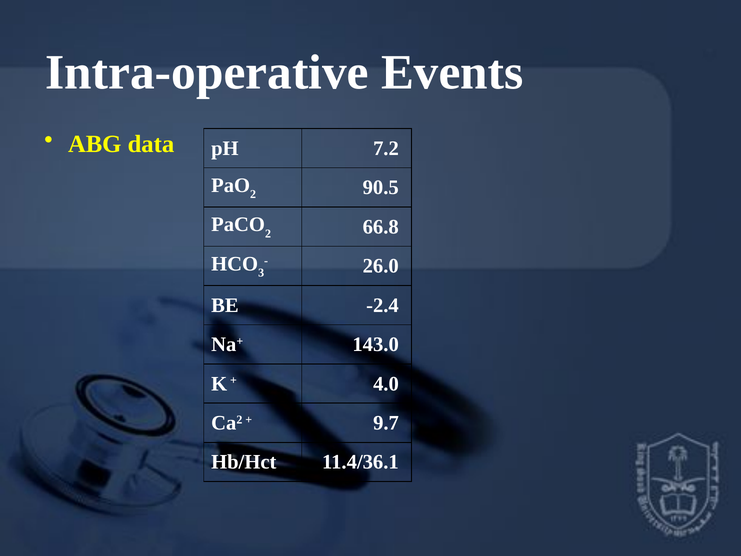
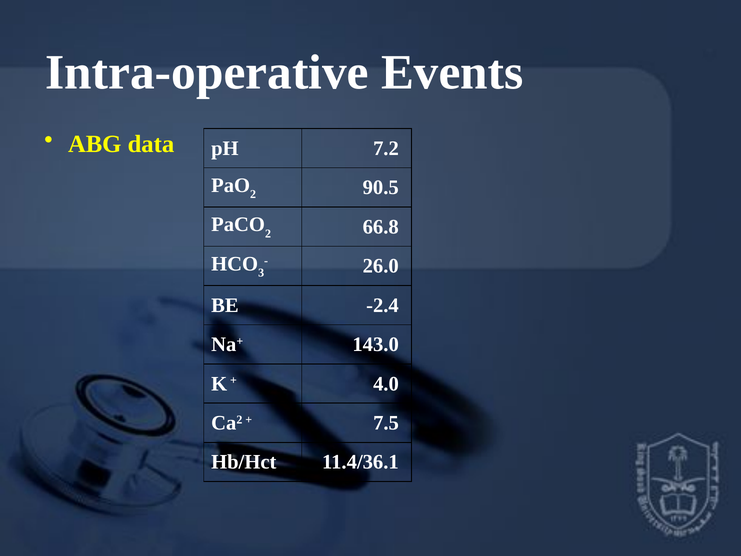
9.7: 9.7 -> 7.5
